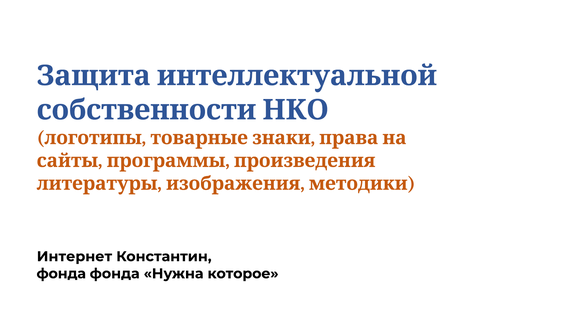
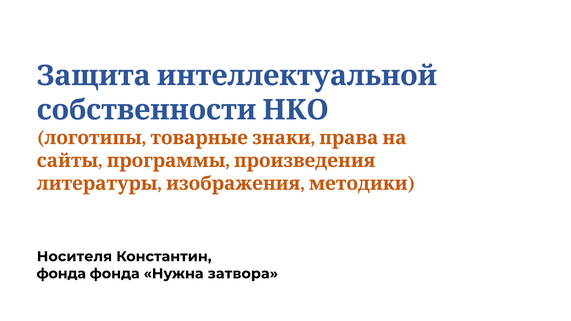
Интернет: Интернет -> Носителя
которое: которое -> затвора
